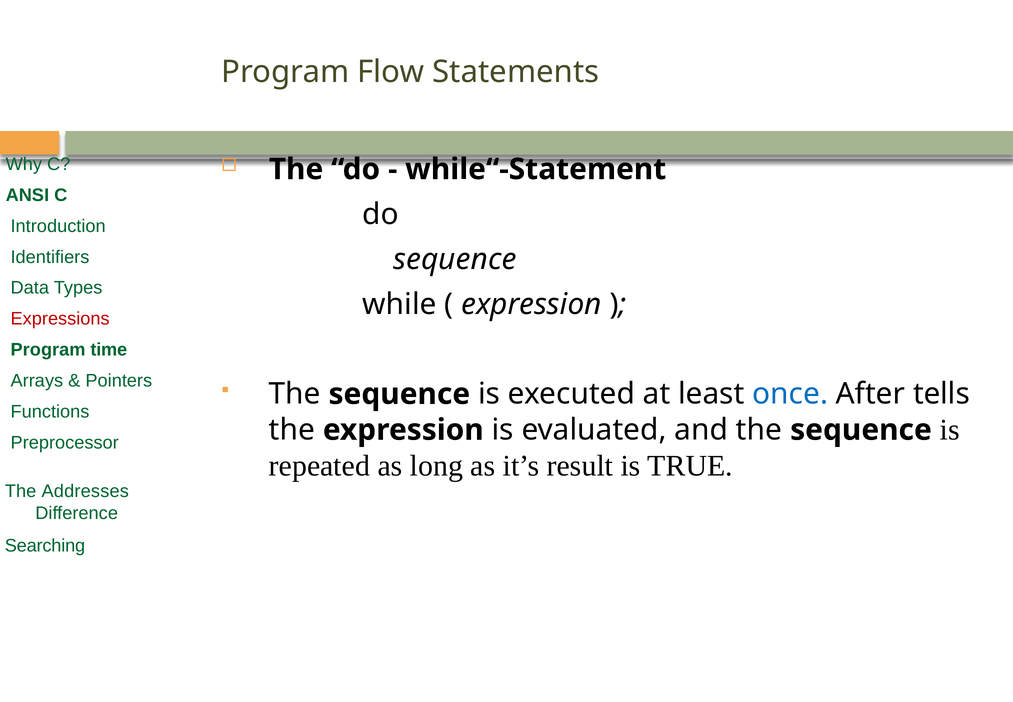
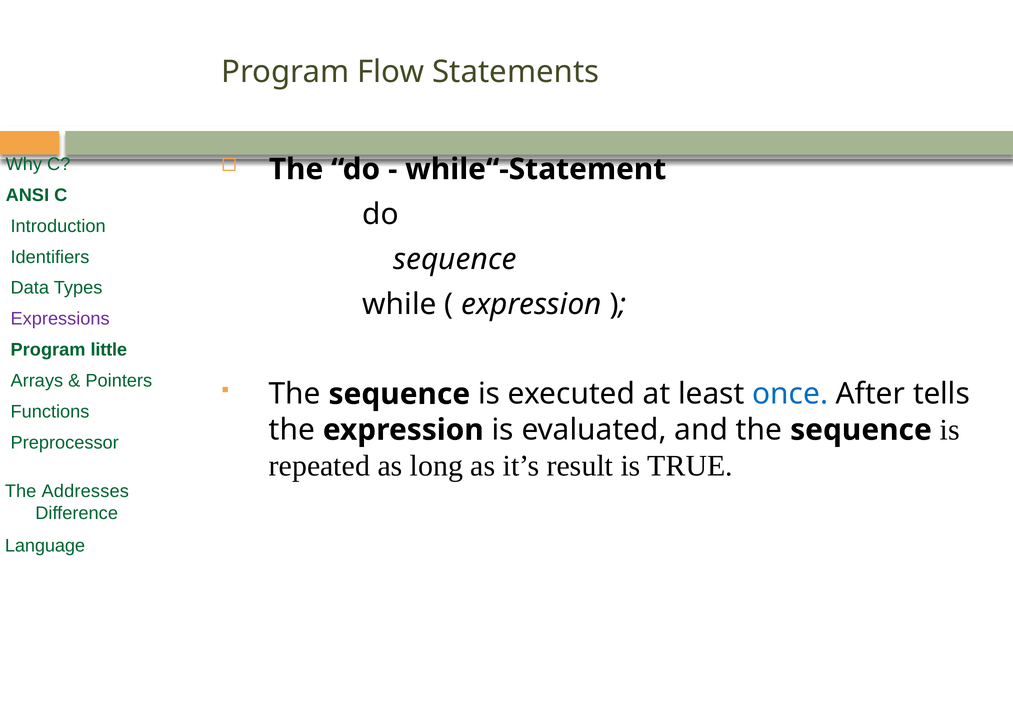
Expressions colour: red -> purple
time: time -> little
Searching: Searching -> Language
